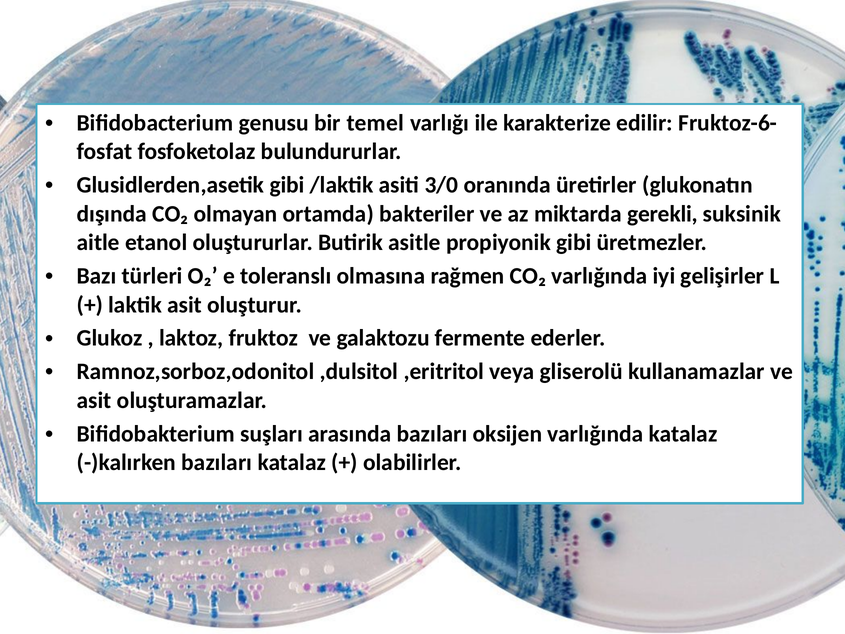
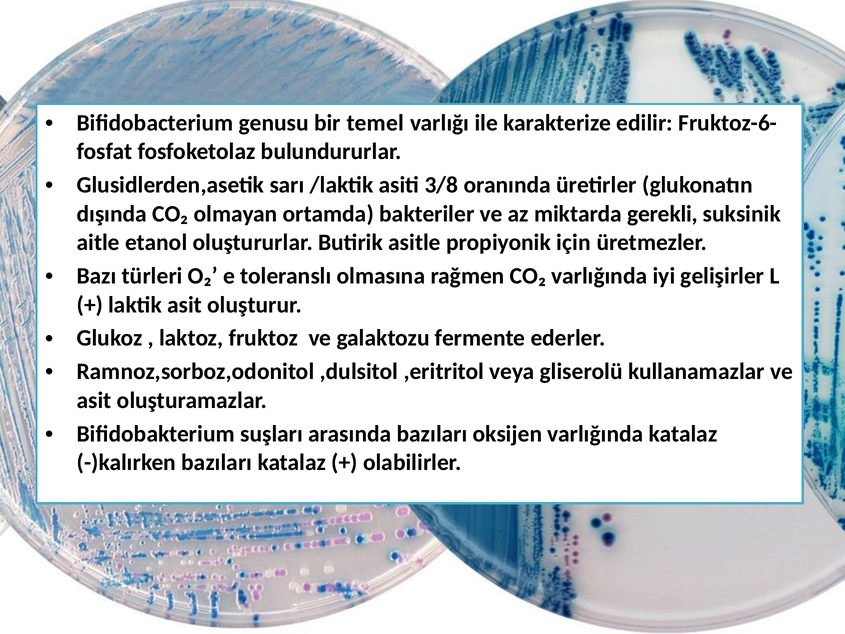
Glusidlerden,asetik gibi: gibi -> sarı
3/0: 3/0 -> 3/8
propiyonik gibi: gibi -> için
